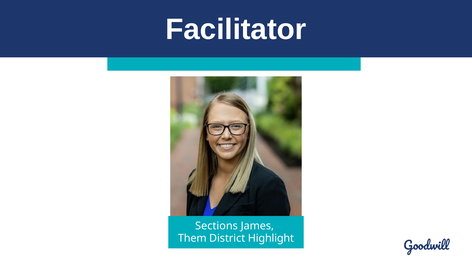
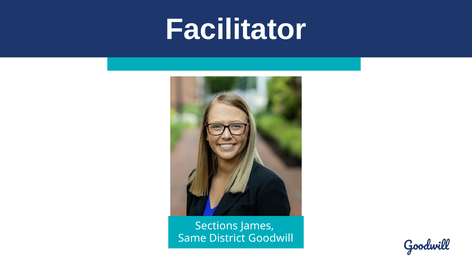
Them: Them -> Same
District Highlight: Highlight -> Goodwill
